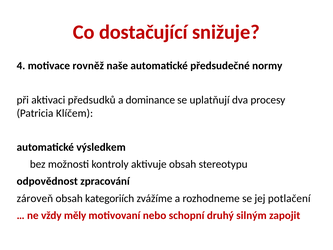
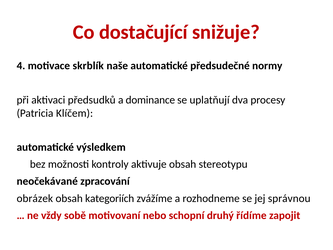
rovněž: rovněž -> skrblík
odpovědnost: odpovědnost -> neočekávané
zároveň: zároveň -> obrázek
potlačení: potlačení -> správnou
měly: měly -> sobě
silným: silným -> řídíme
